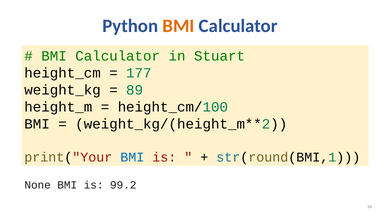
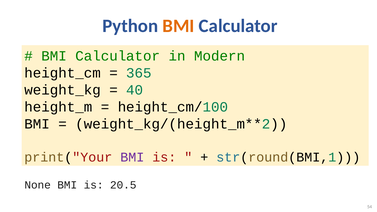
Stuart: Stuart -> Modern
177: 177 -> 365
89: 89 -> 40
BMI at (132, 157) colour: blue -> purple
99.2: 99.2 -> 20.5
